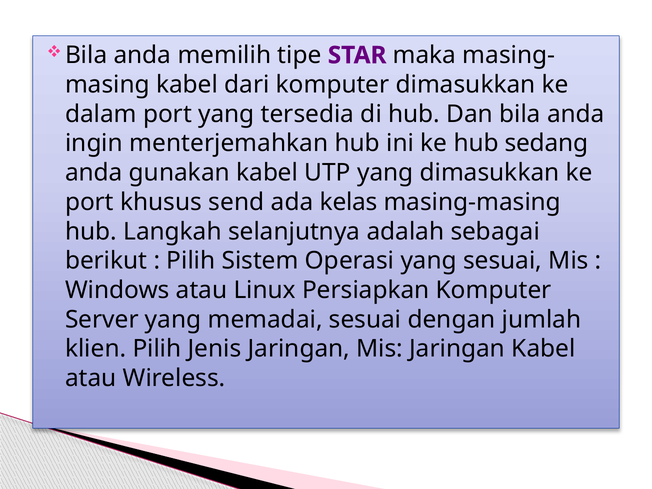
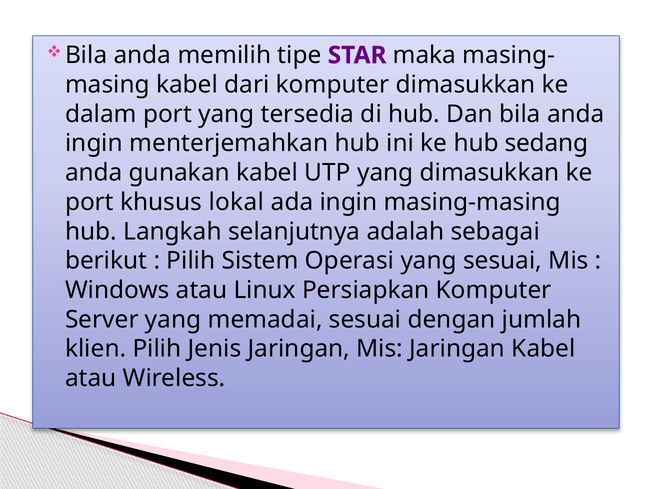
send: send -> lokal
ada kelas: kelas -> ingin
